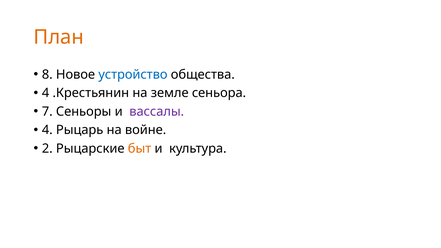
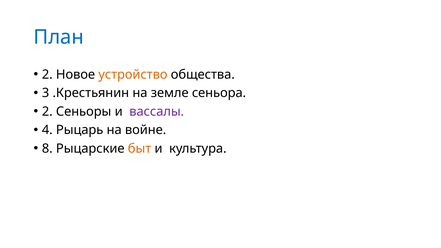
План colour: orange -> blue
8 at (47, 75): 8 -> 2
устройство colour: blue -> orange
4 at (46, 93): 4 -> 3
7 at (47, 112): 7 -> 2
2: 2 -> 8
